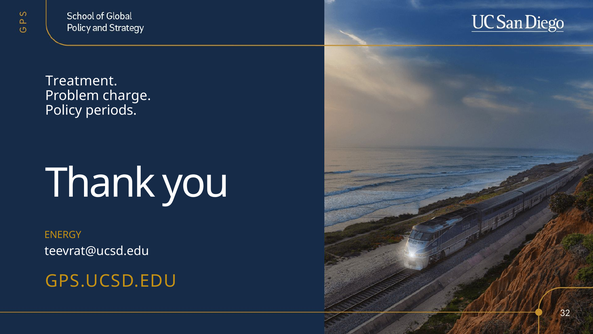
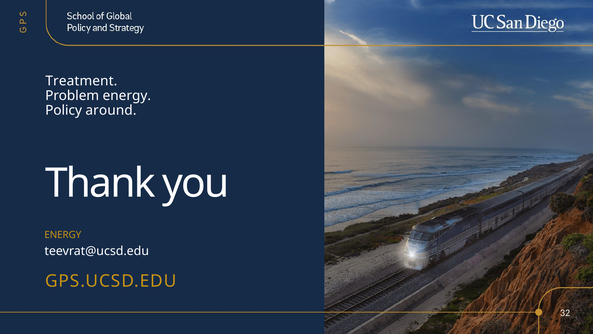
Problem charge: charge -> energy
periods: periods -> around
